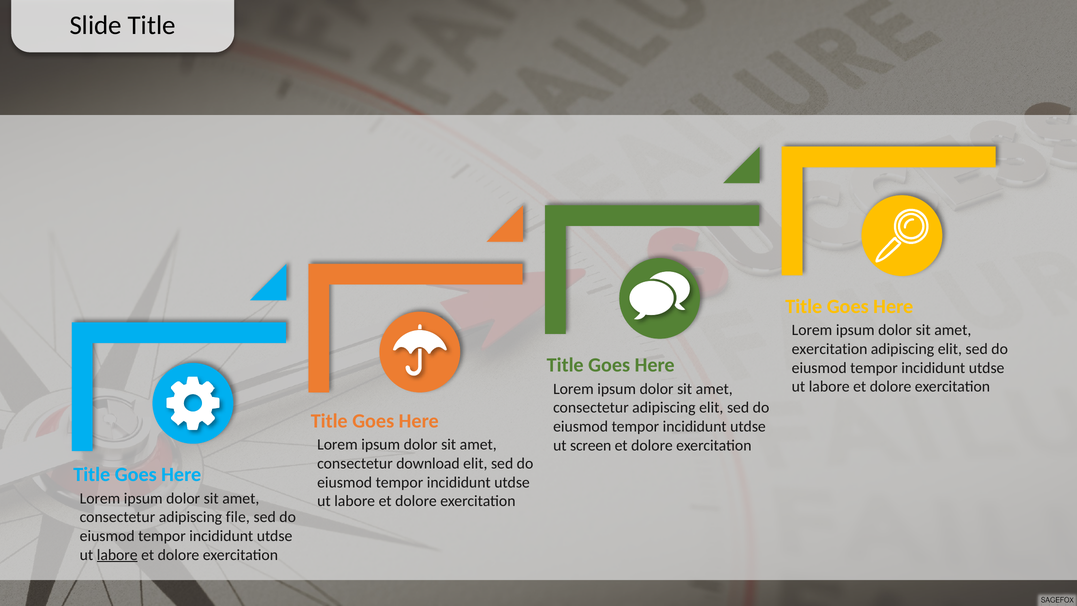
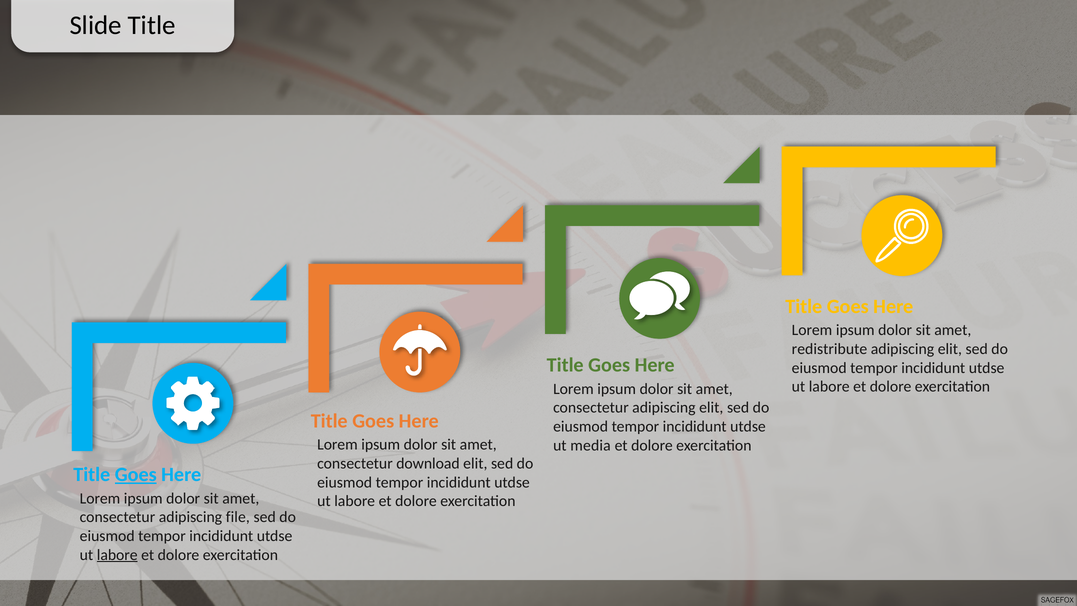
exercitation at (830, 349): exercitation -> redistribute
screen: screen -> media
Goes at (136, 474) underline: none -> present
